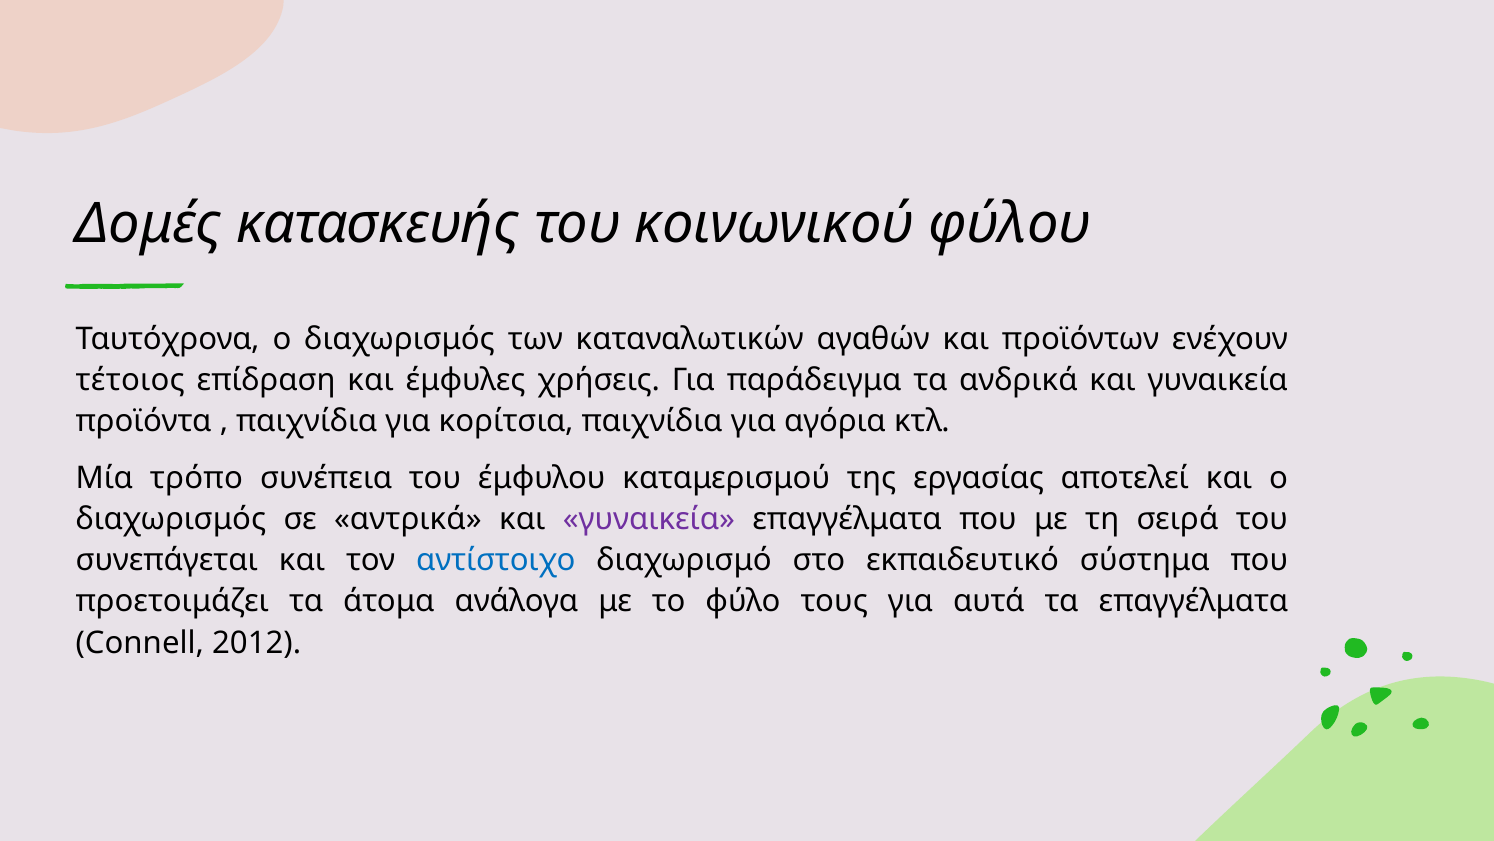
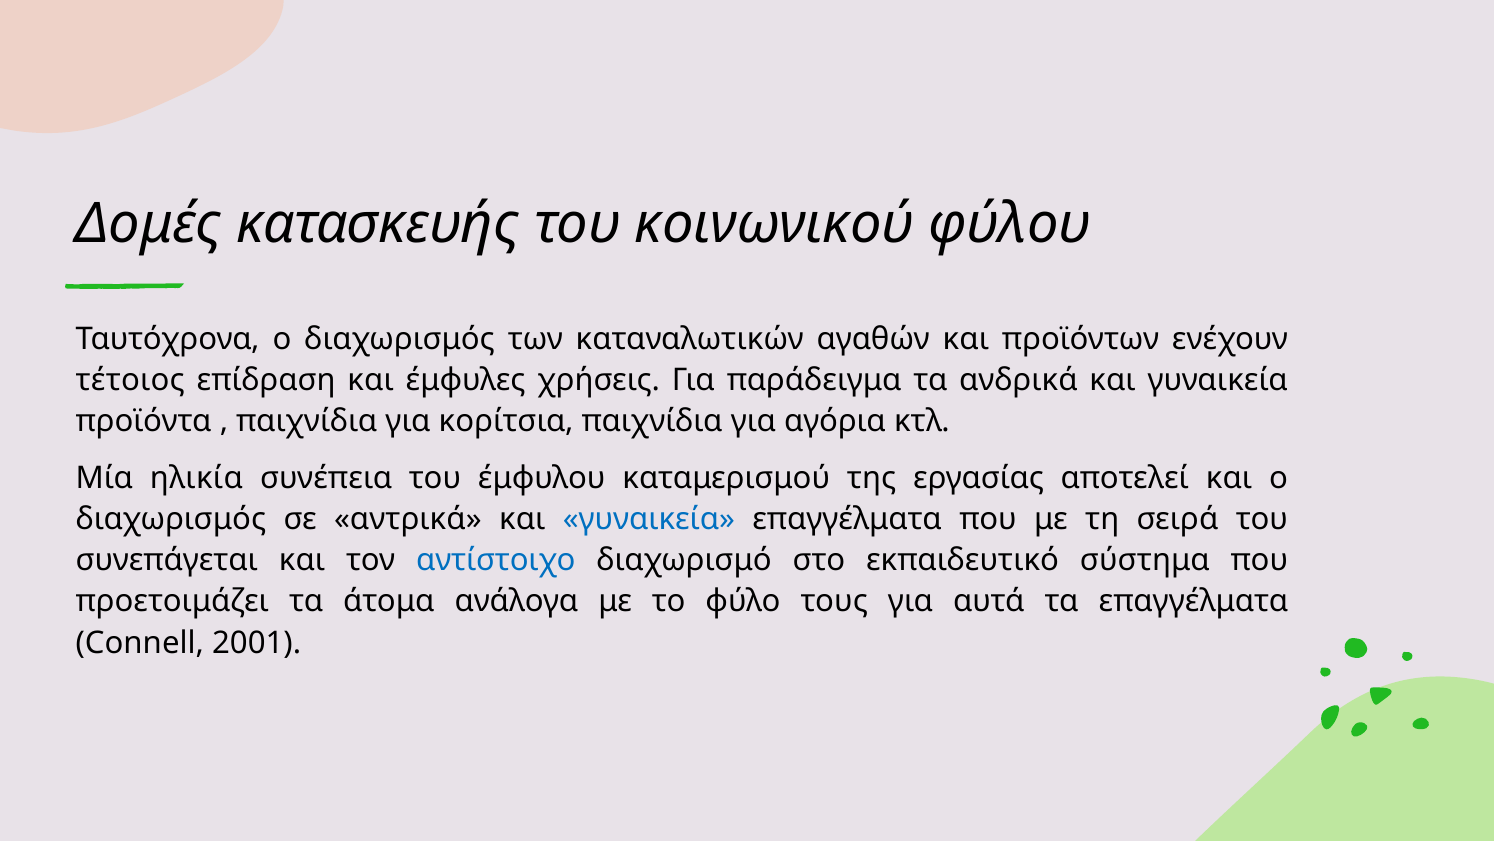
τρόπο: τρόπο -> ηλικία
γυναικεία at (649, 519) colour: purple -> blue
2012: 2012 -> 2001
